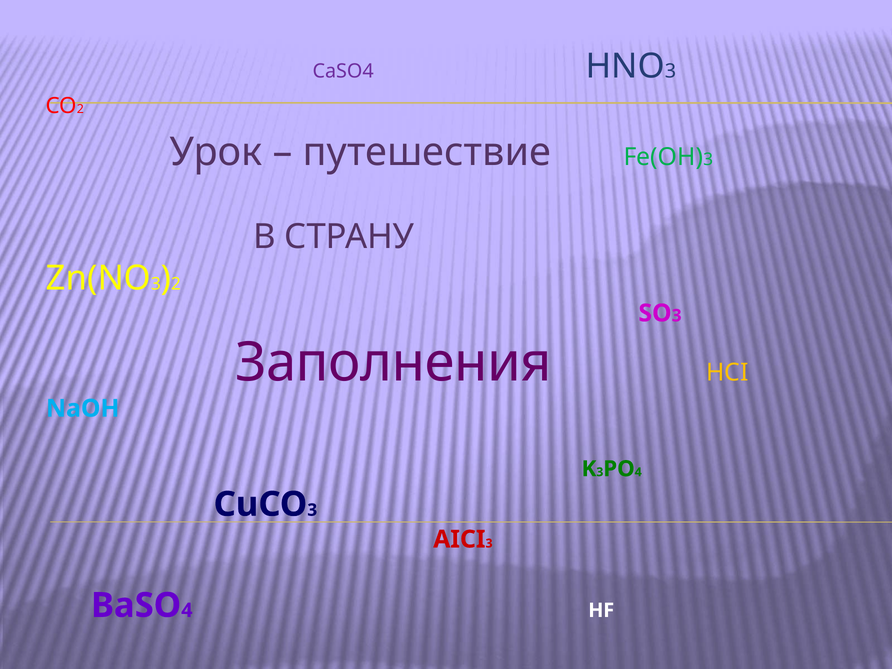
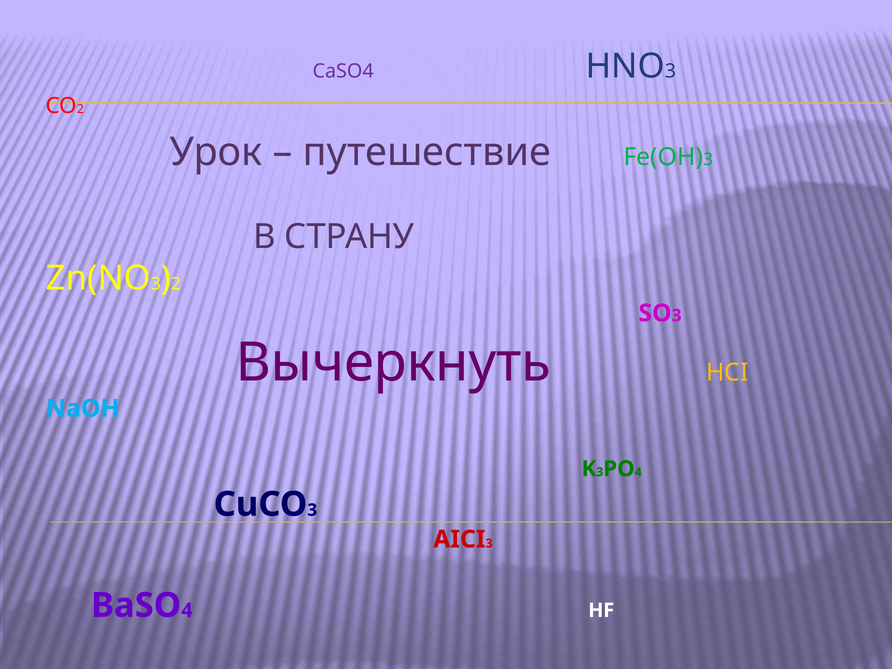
Заполнения: Заполнения -> Вычеркнуть
